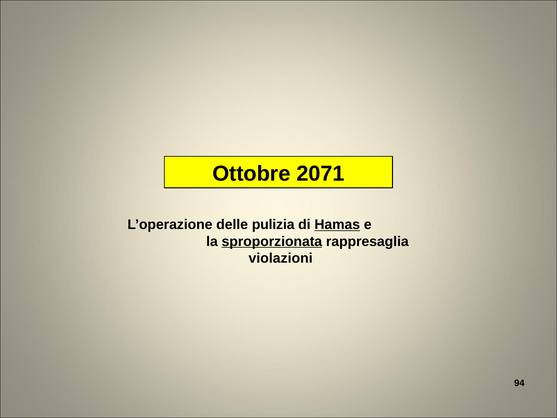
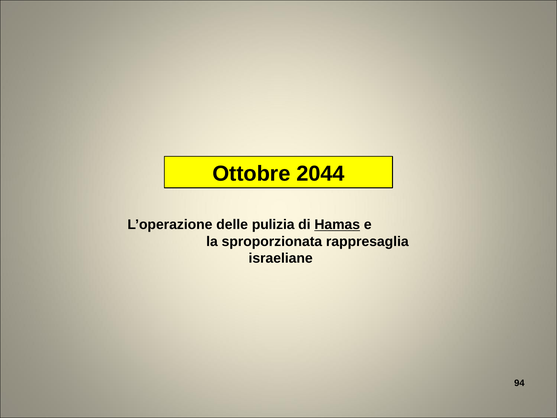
2071: 2071 -> 2044
sproporzionata underline: present -> none
violazioni: violazioni -> israeliane
